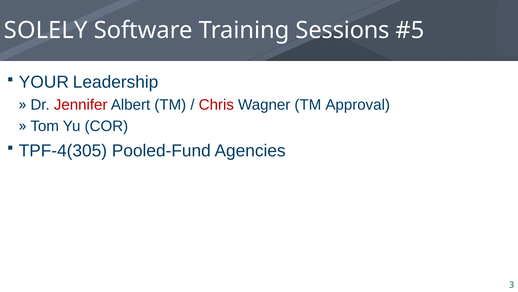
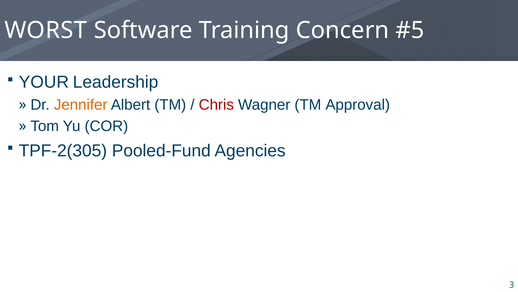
SOLELY: SOLELY -> WORST
Sessions: Sessions -> Concern
Jennifer colour: red -> orange
TPF-4(305: TPF-4(305 -> TPF-2(305
